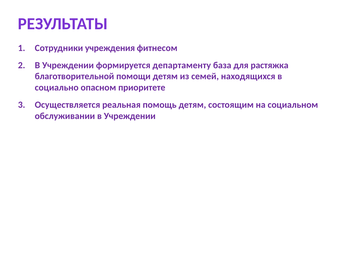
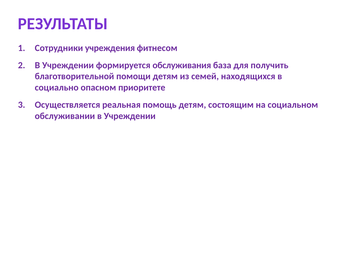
департаменту: департаменту -> обслуживания
растяжка: растяжка -> получить
